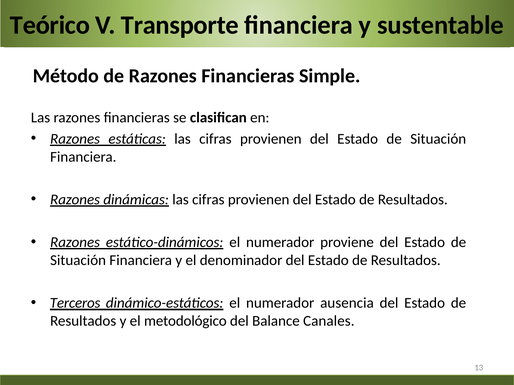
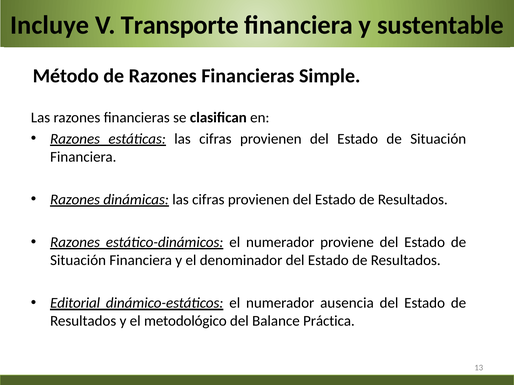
Teórico: Teórico -> Incluye
Terceros: Terceros -> Editorial
Canales: Canales -> Práctica
